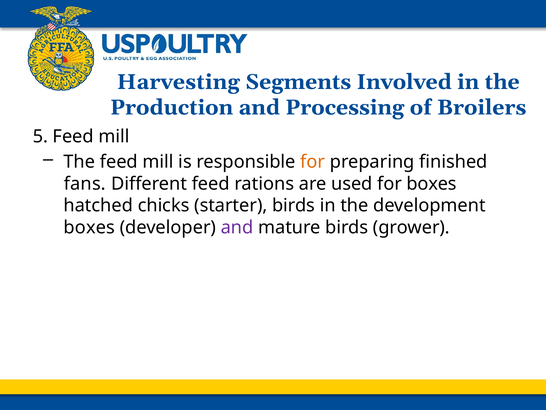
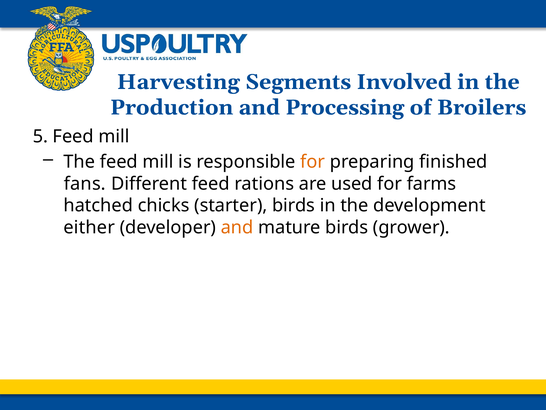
for boxes: boxes -> farms
boxes at (89, 227): boxes -> either
and at (237, 227) colour: purple -> orange
